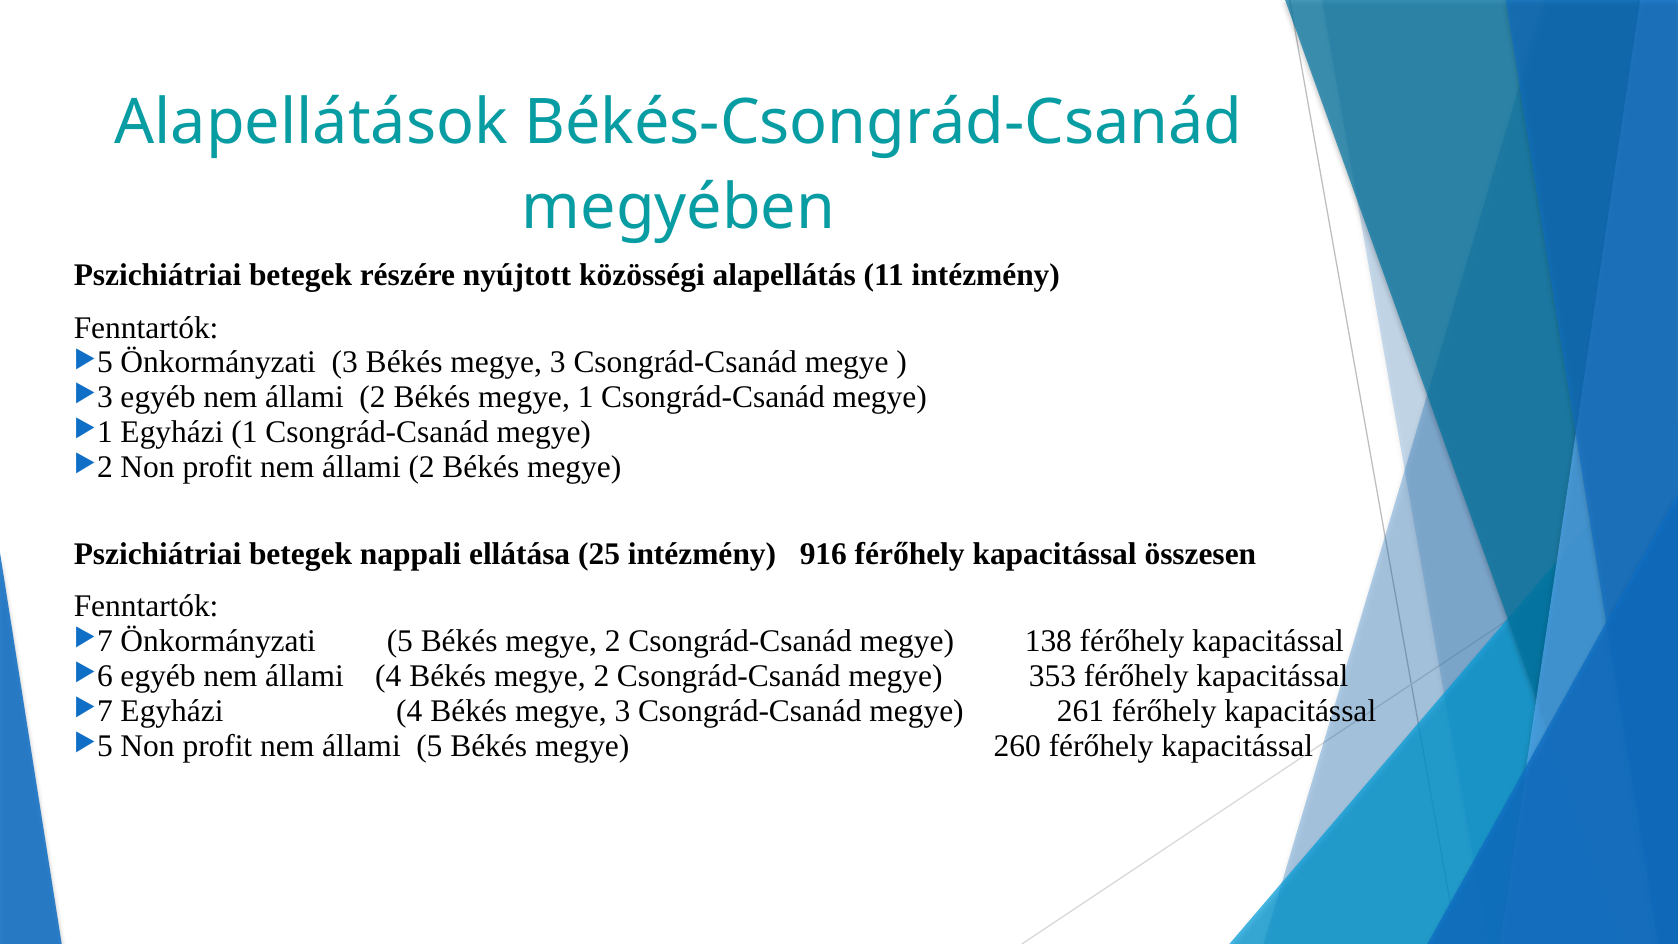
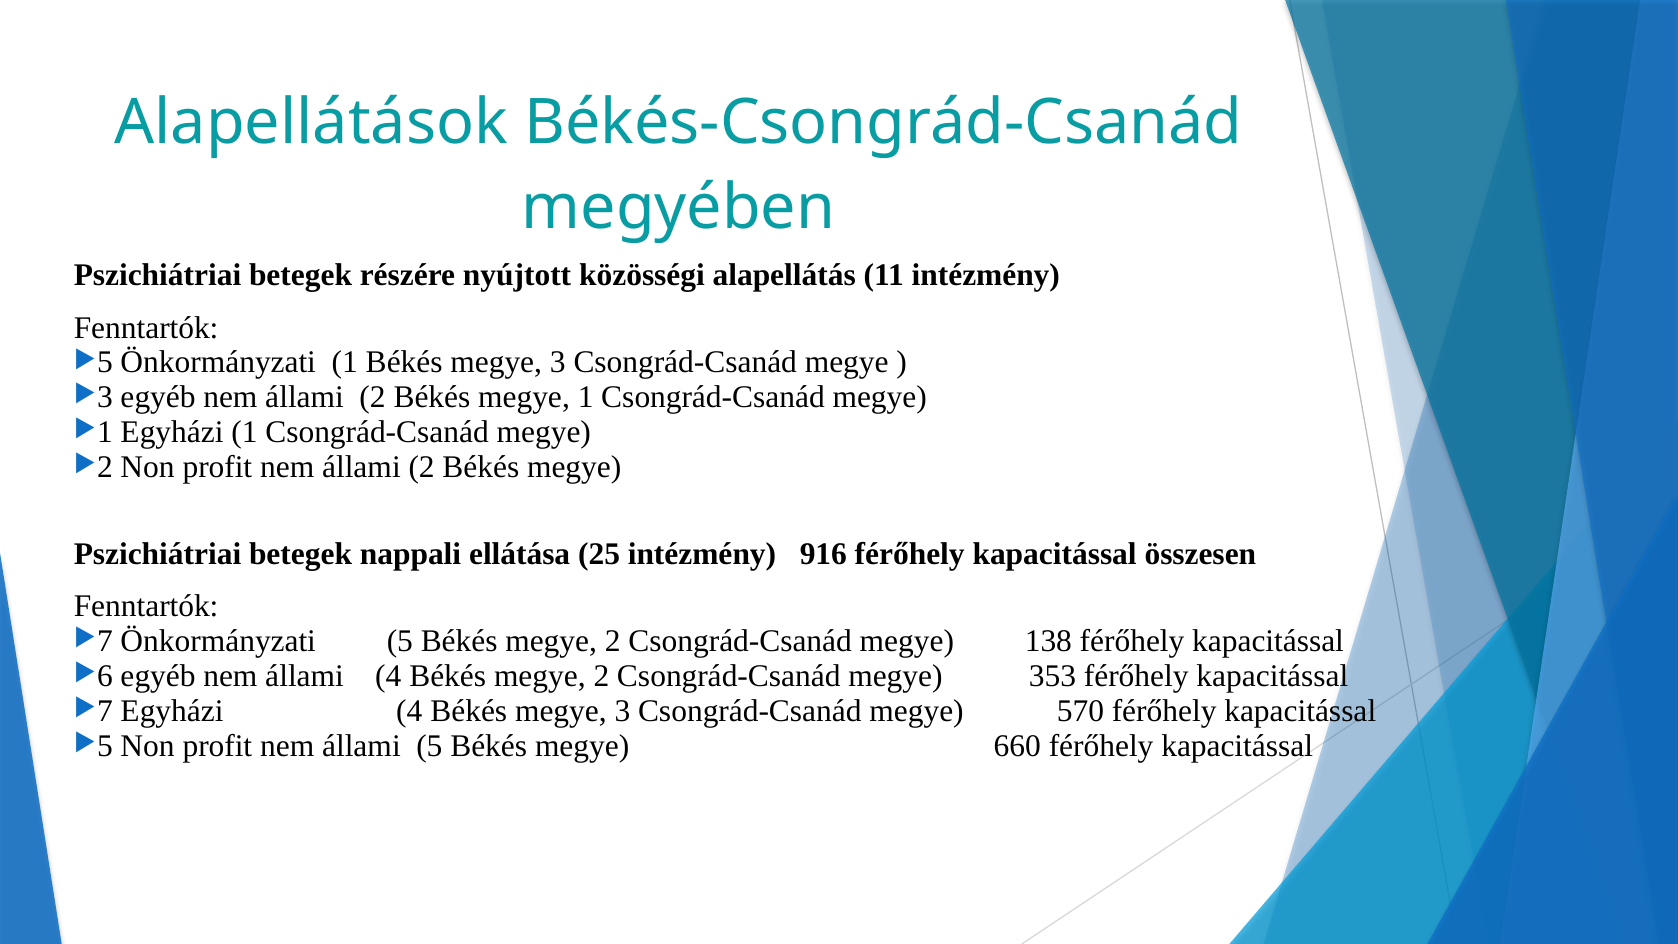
Önkormányzati 3: 3 -> 1
261: 261 -> 570
260: 260 -> 660
